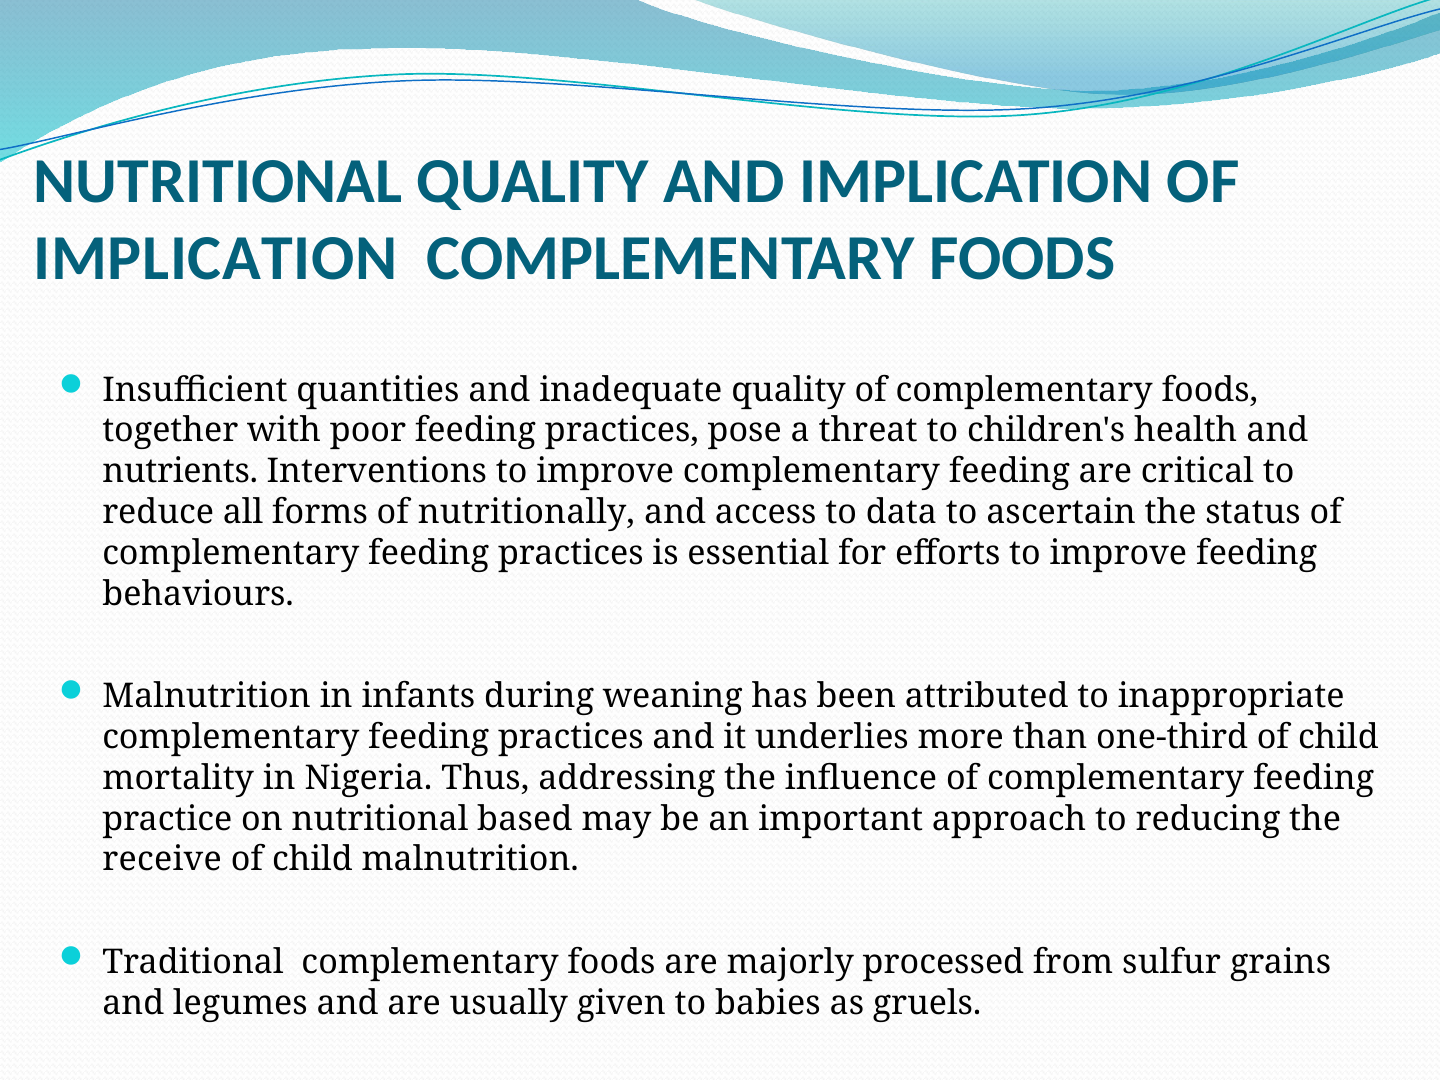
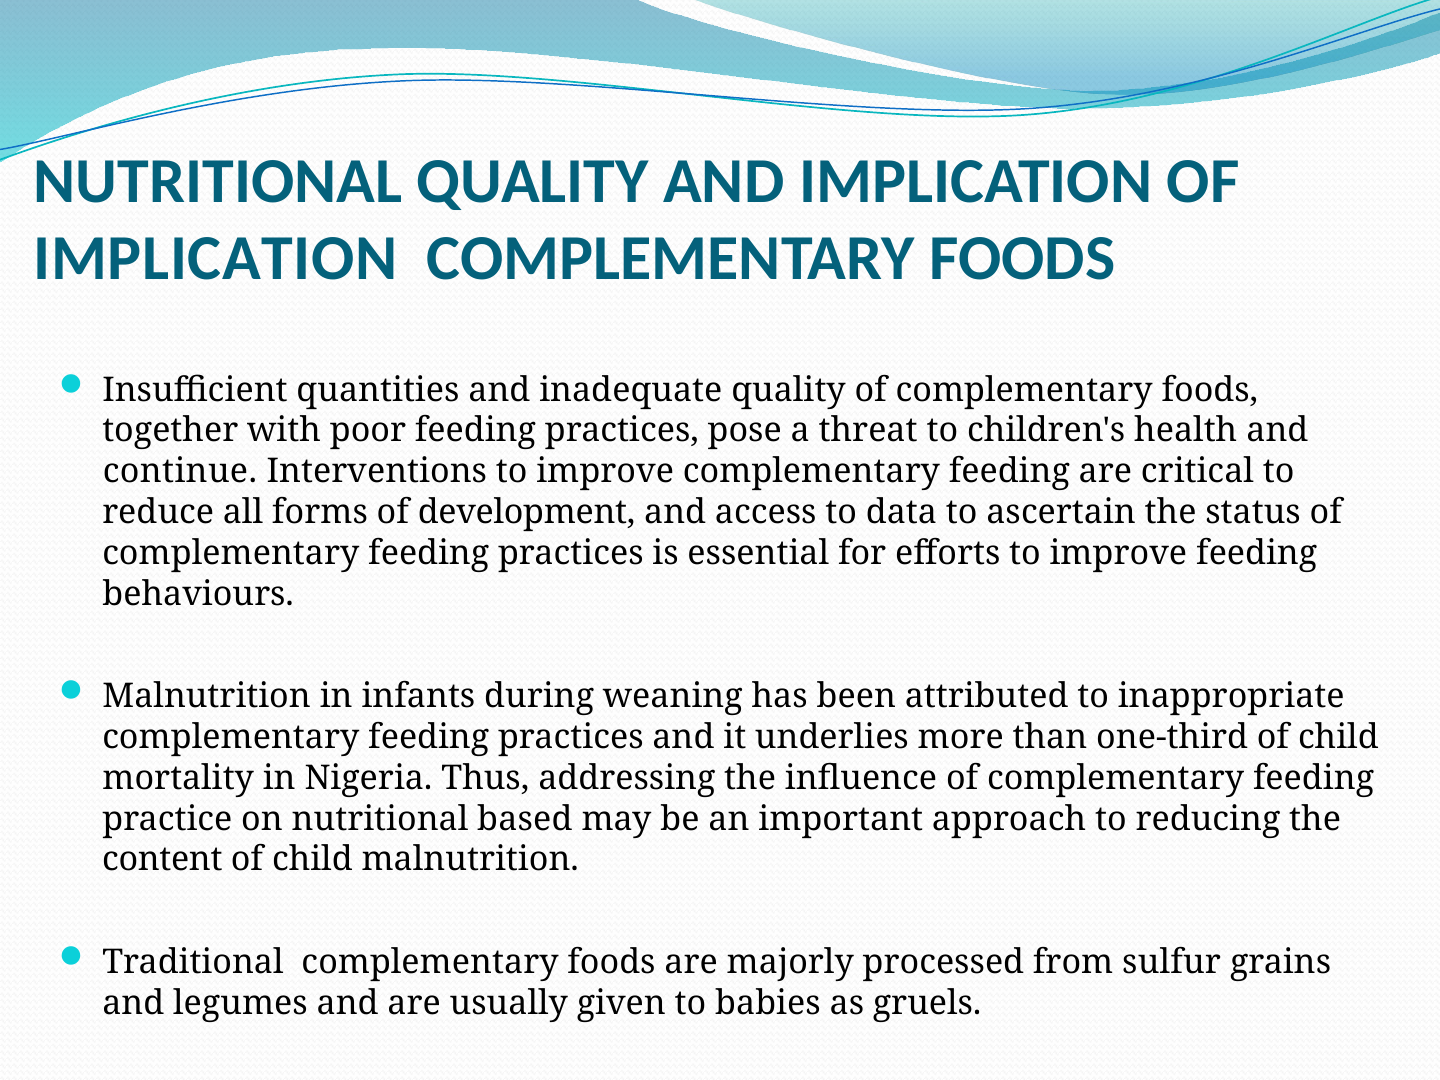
nutrients: nutrients -> continue
nutritionally: nutritionally -> development
receive: receive -> content
